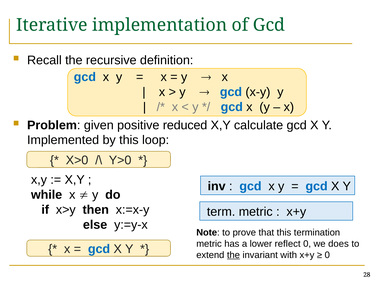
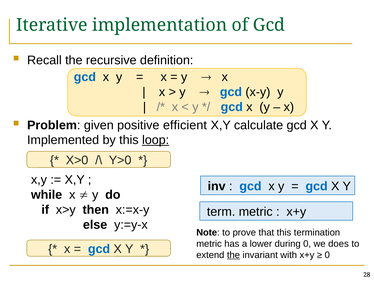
reduced: reduced -> efficient
loop underline: none -> present
reflect: reflect -> during
